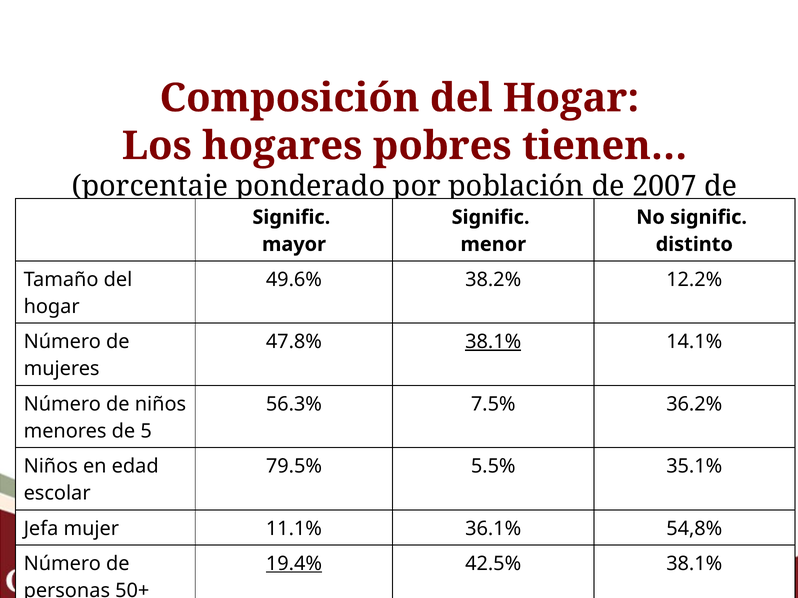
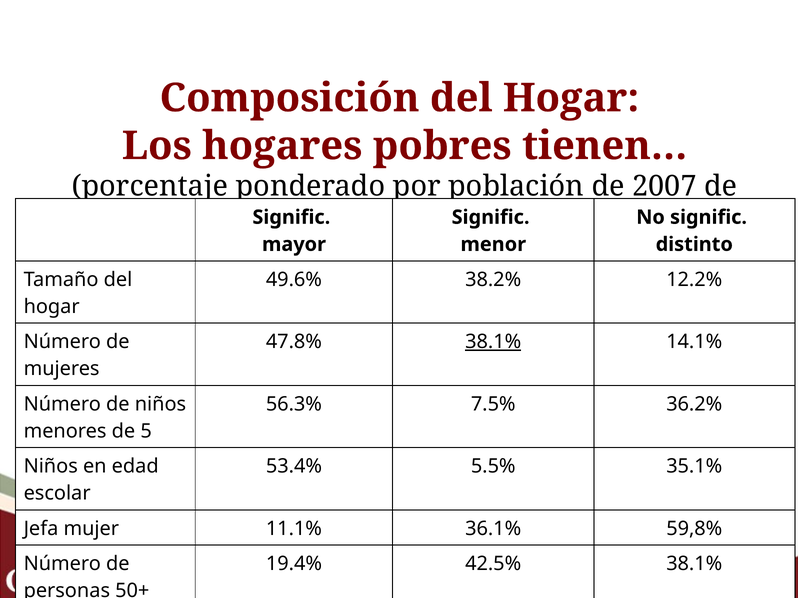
79.5%: 79.5% -> 53.4%
54,8%: 54,8% -> 59,8%
19.4% underline: present -> none
